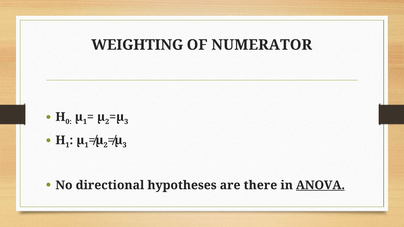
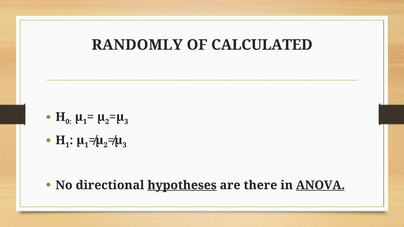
WEIGHTING: WEIGHTING -> RANDOMLY
NUMERATOR: NUMERATOR -> CALCULATED
hypotheses underline: none -> present
